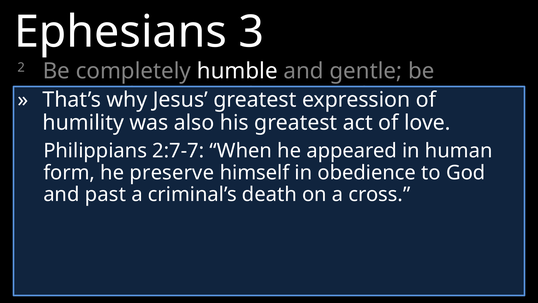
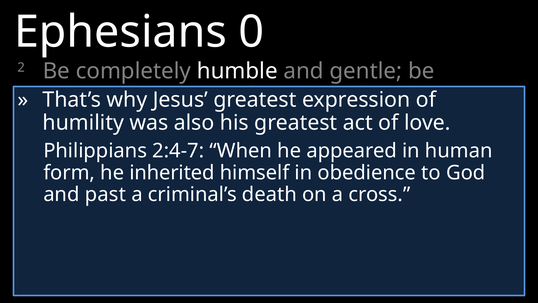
3: 3 -> 0
2:7-7: 2:7-7 -> 2:4-7
preserve: preserve -> inherited
